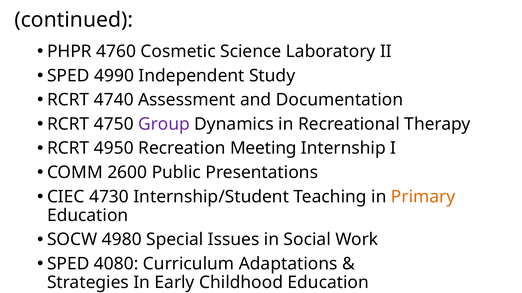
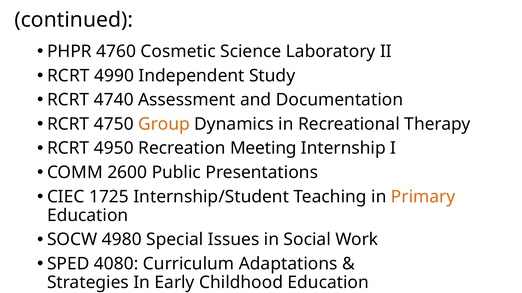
SPED at (68, 76): SPED -> RCRT
Group colour: purple -> orange
4730: 4730 -> 1725
